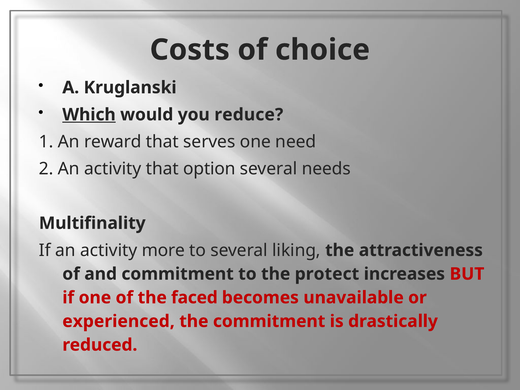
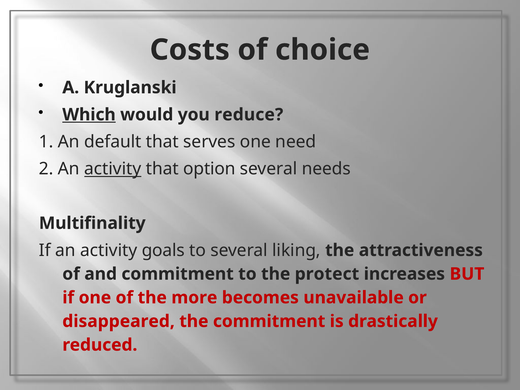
reward: reward -> default
activity at (113, 169) underline: none -> present
more: more -> goals
faced: faced -> more
experienced: experienced -> disappeared
